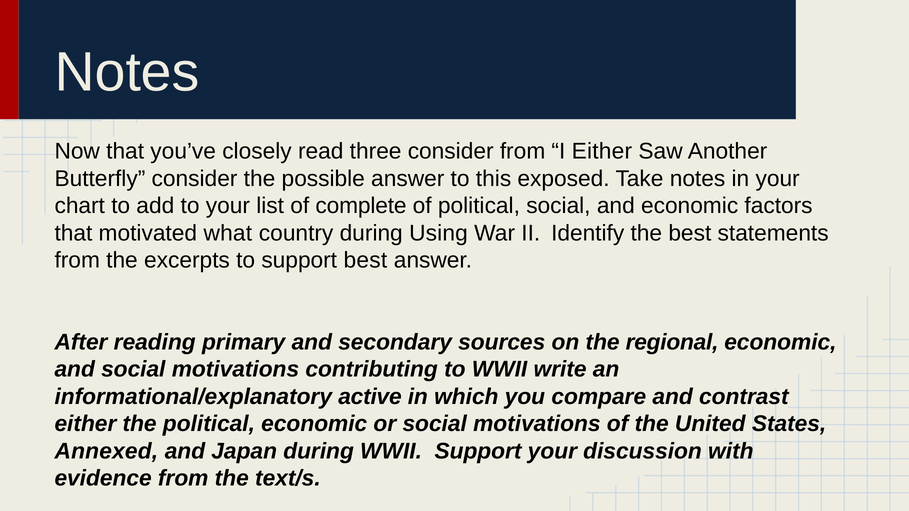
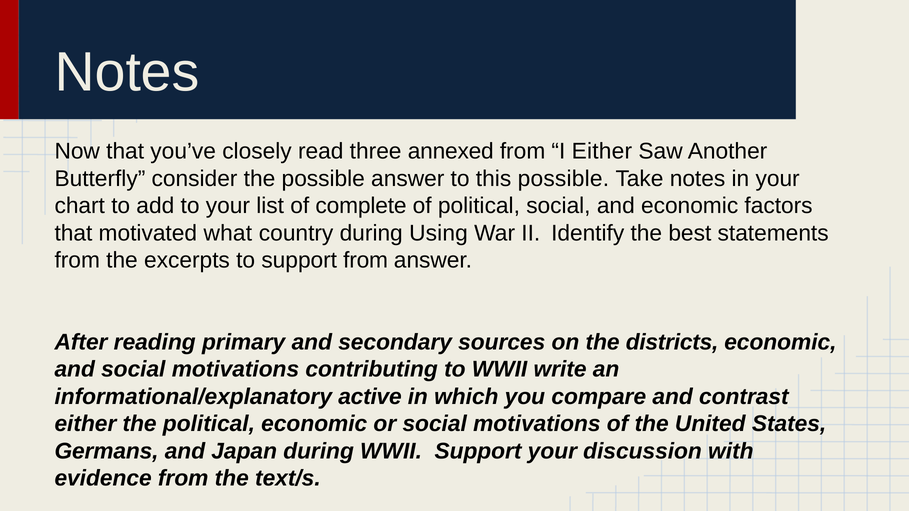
three consider: consider -> annexed
this exposed: exposed -> possible
support best: best -> from
regional: regional -> districts
Annexed: Annexed -> Germans
